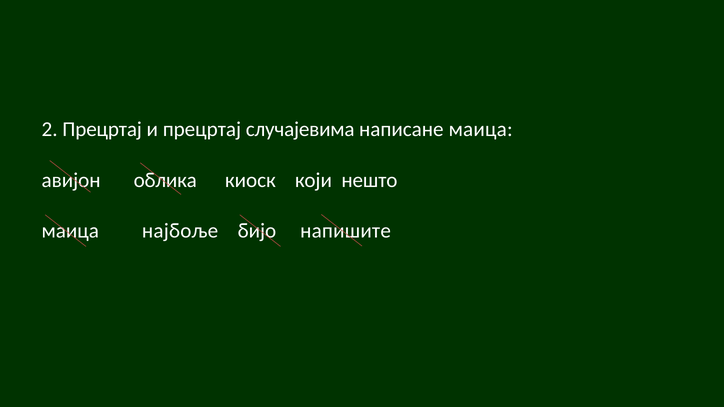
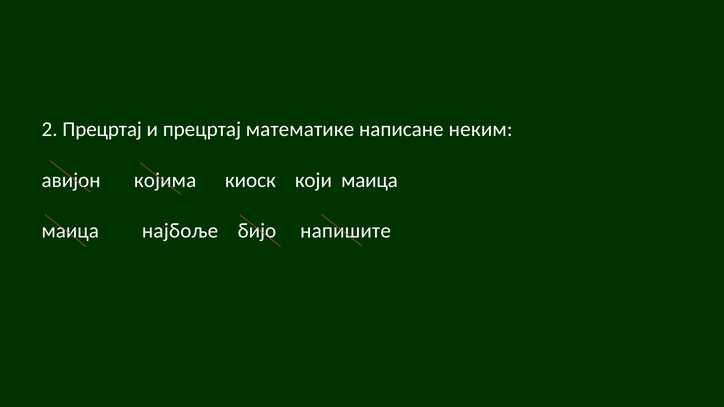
случајевима: случајевима -> математике
написане маица: маица -> неким
облика: облика -> којима
који нешто: нешто -> маица
